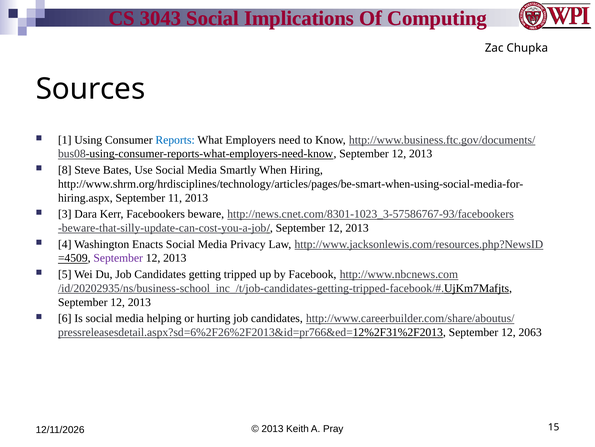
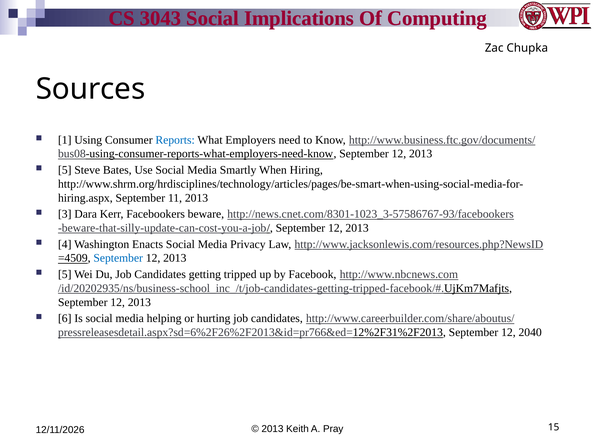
8 at (65, 170): 8 -> 5
September at (118, 258) colour: purple -> blue
2063: 2063 -> 2040
